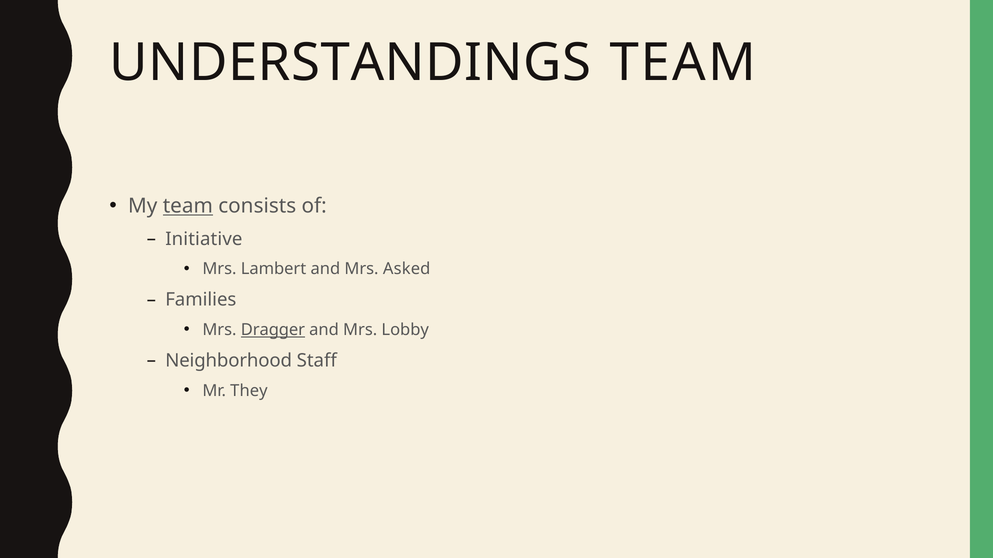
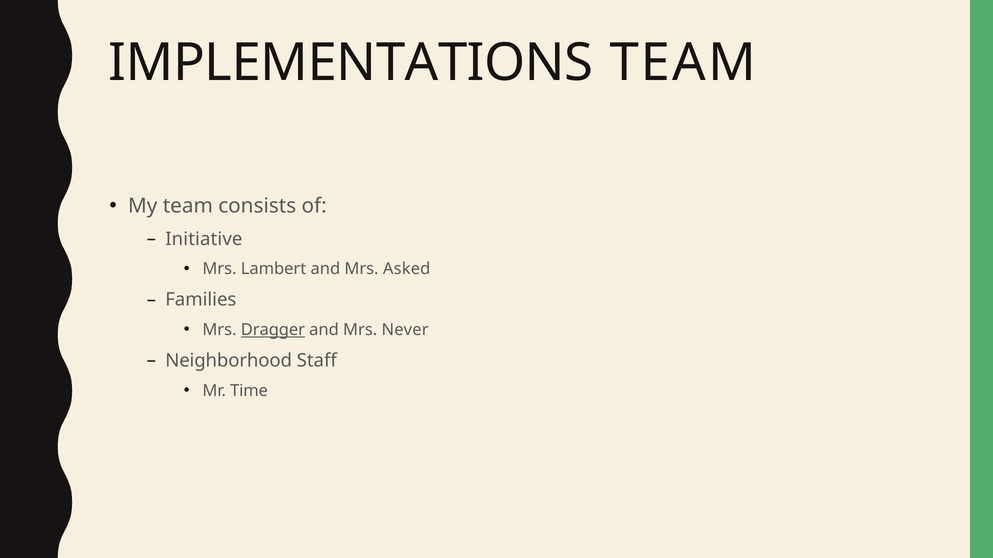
UNDERSTANDINGS: UNDERSTANDINGS -> IMPLEMENTATIONS
team at (188, 206) underline: present -> none
Lobby: Lobby -> Never
They: They -> Time
